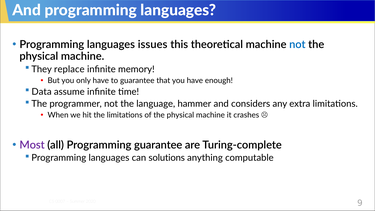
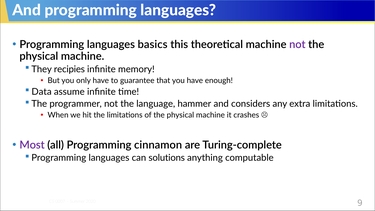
issues: issues -> basics
not at (297, 44) colour: blue -> purple
replace: replace -> recipies
Programming guarantee: guarantee -> cinnamon
